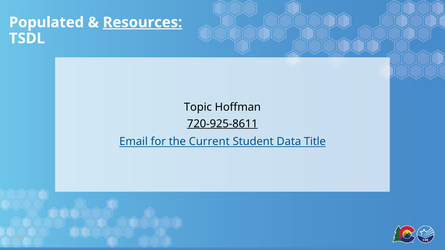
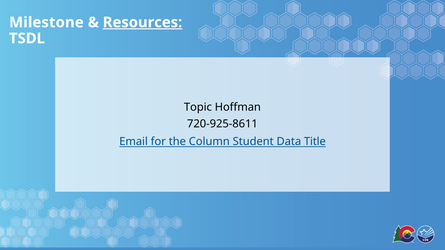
Populated: Populated -> Milestone
720-925-8611 underline: present -> none
Current: Current -> Column
